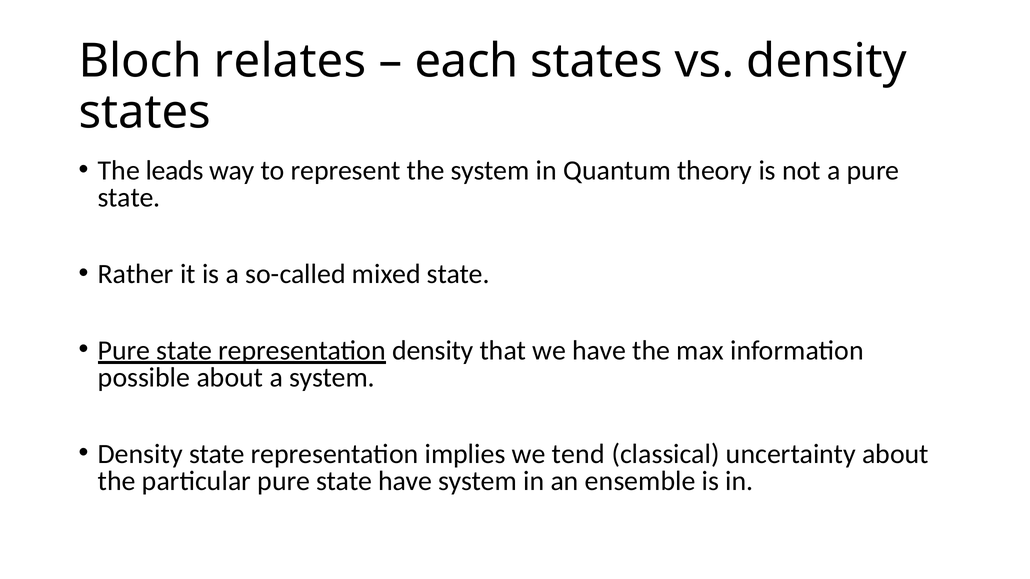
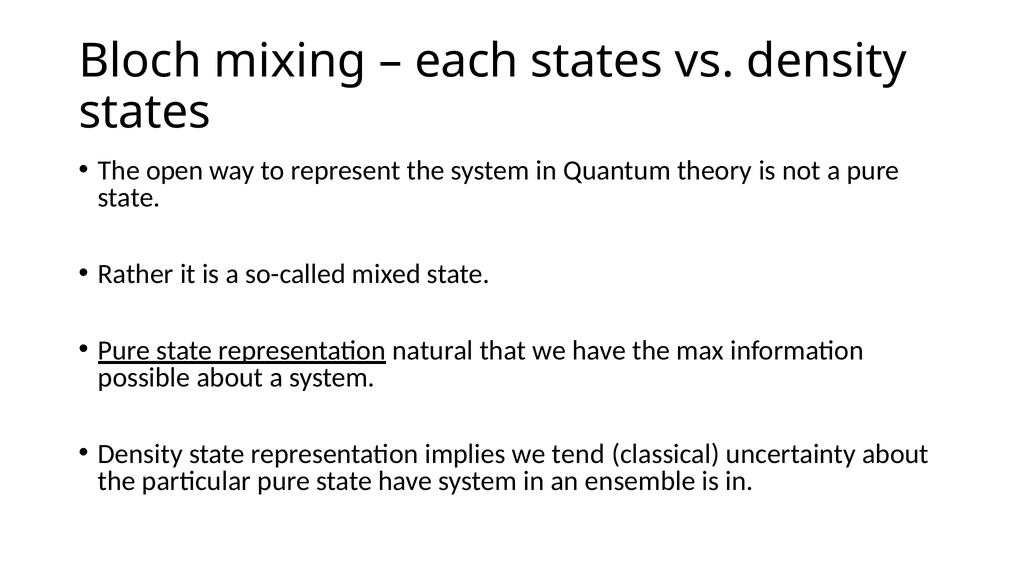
relates: relates -> mixing
leads: leads -> open
representation density: density -> natural
